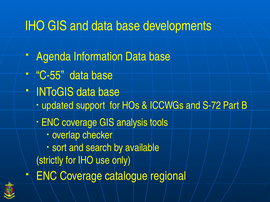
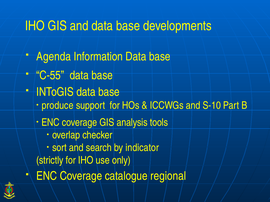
updated: updated -> produce
S-72: S-72 -> S-10
available: available -> indicator
